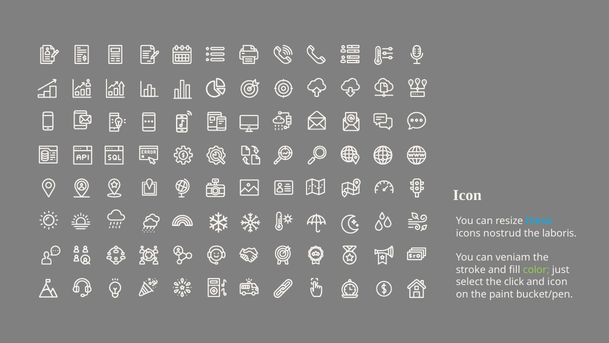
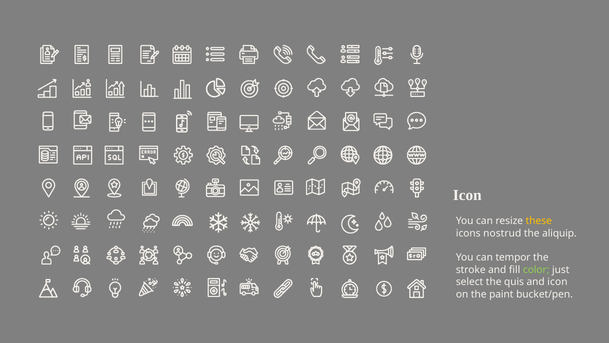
these colour: light blue -> yellow
laboris: laboris -> aliquip
veniam: veniam -> tempor
click: click -> quis
